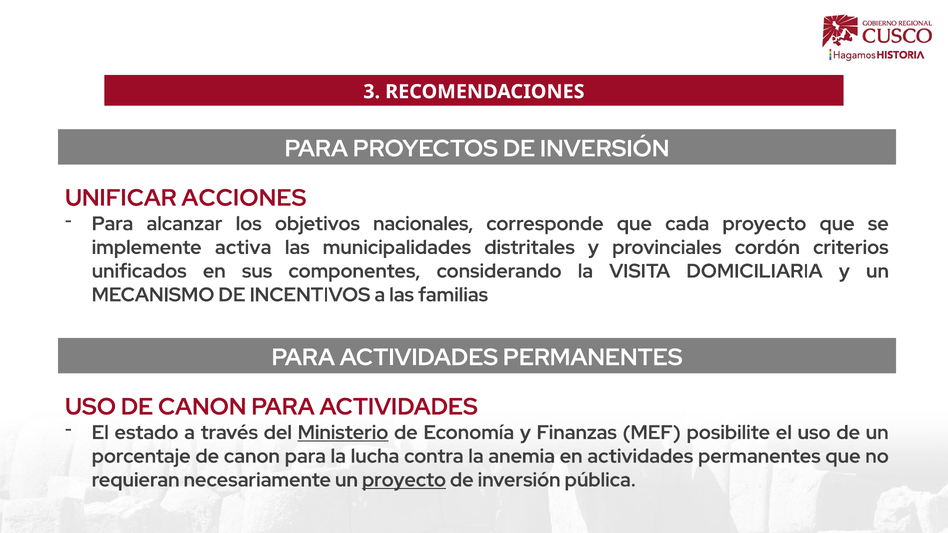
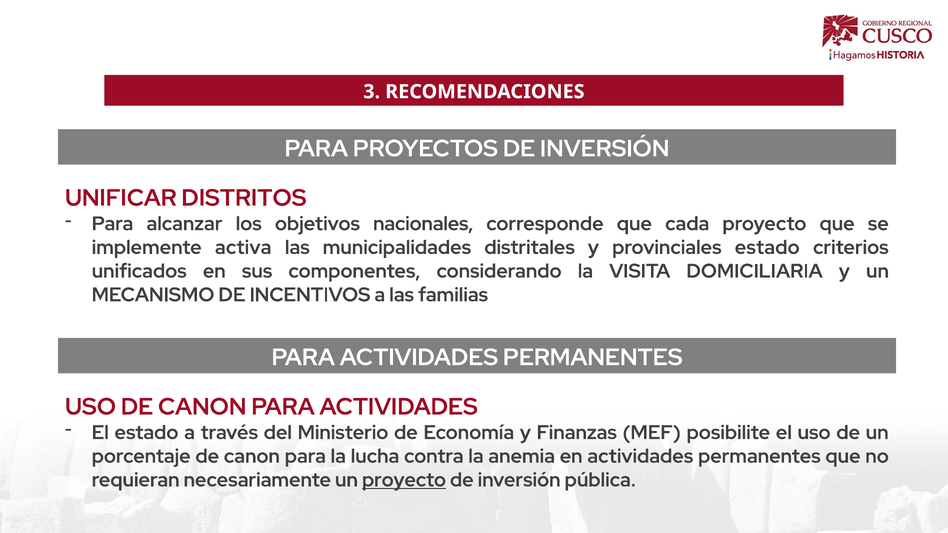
ACCIONES: ACCIONES -> DISTRITOS
provinciales cordón: cordón -> estado
Ministerio underline: present -> none
